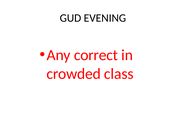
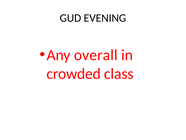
correct: correct -> overall
